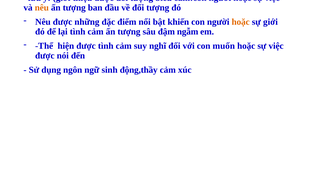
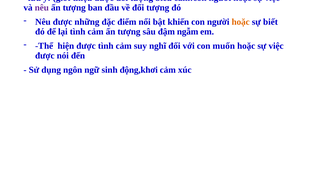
nêu at (42, 8) colour: orange -> purple
sự giới: giới -> biết
động,thầy: động,thầy -> động,khơi
